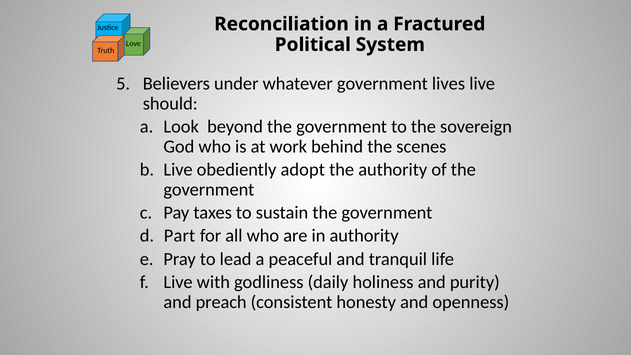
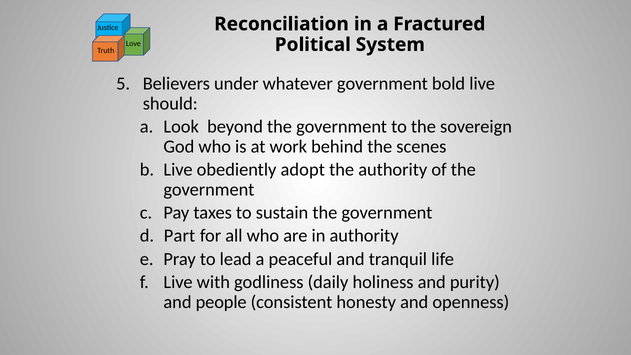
lives: lives -> bold
preach: preach -> people
